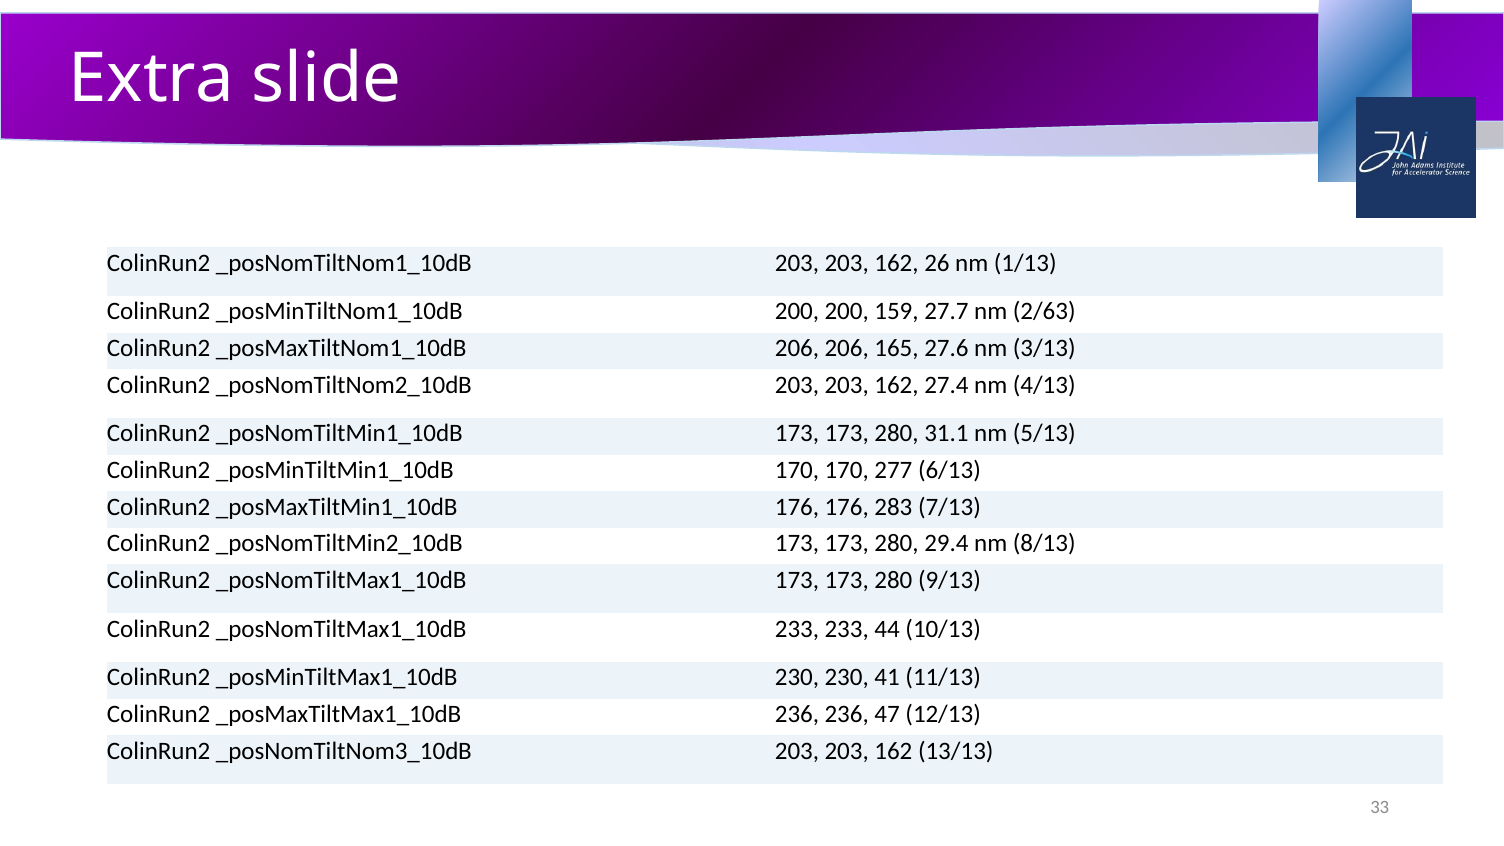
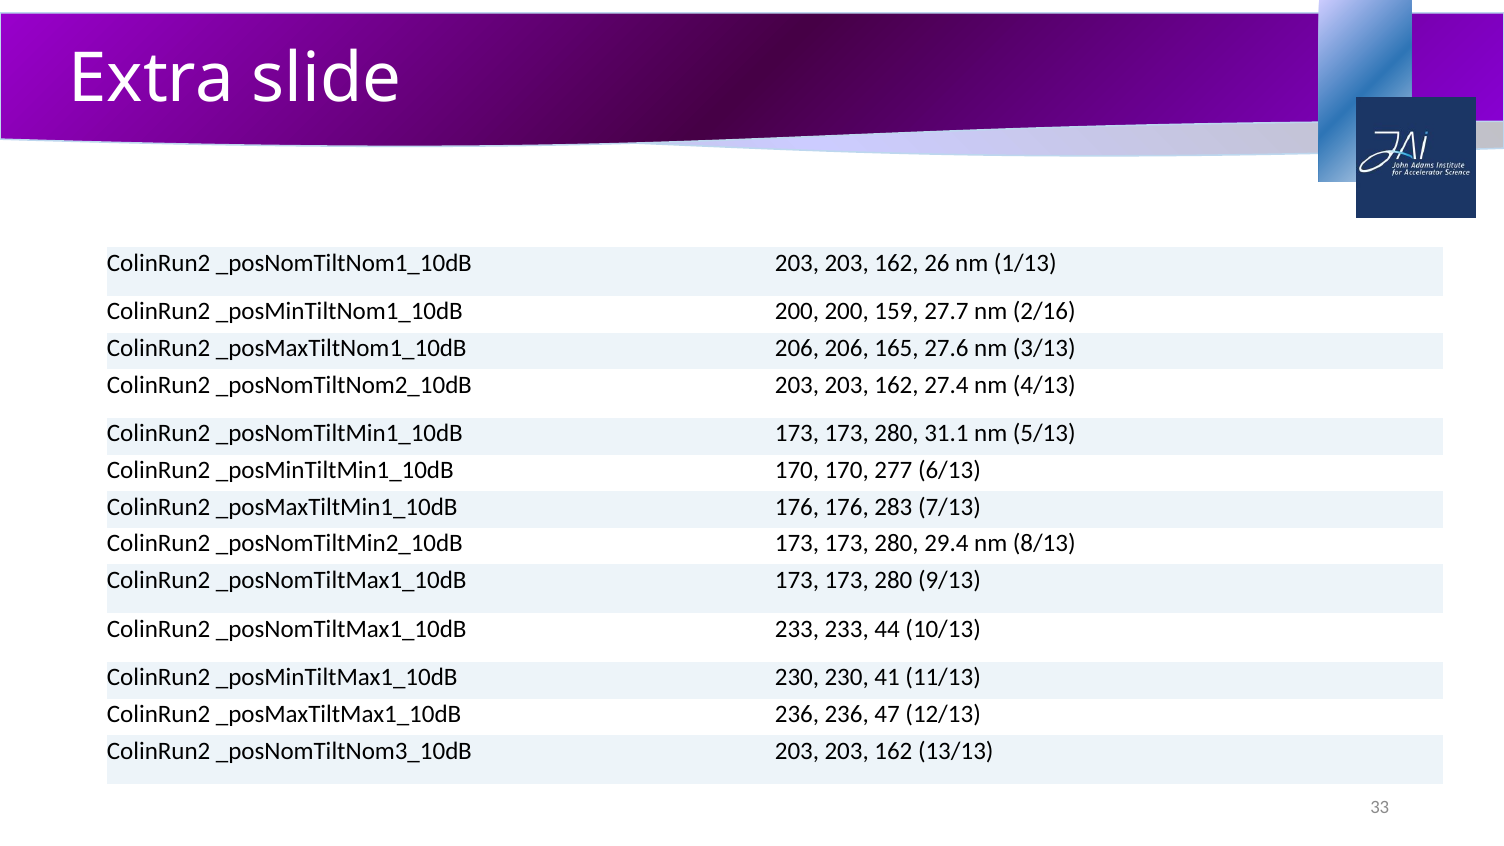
2/63: 2/63 -> 2/16
